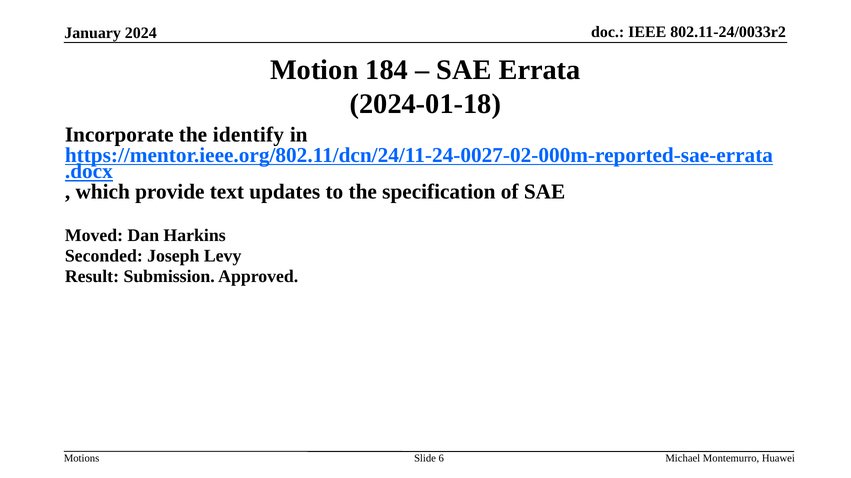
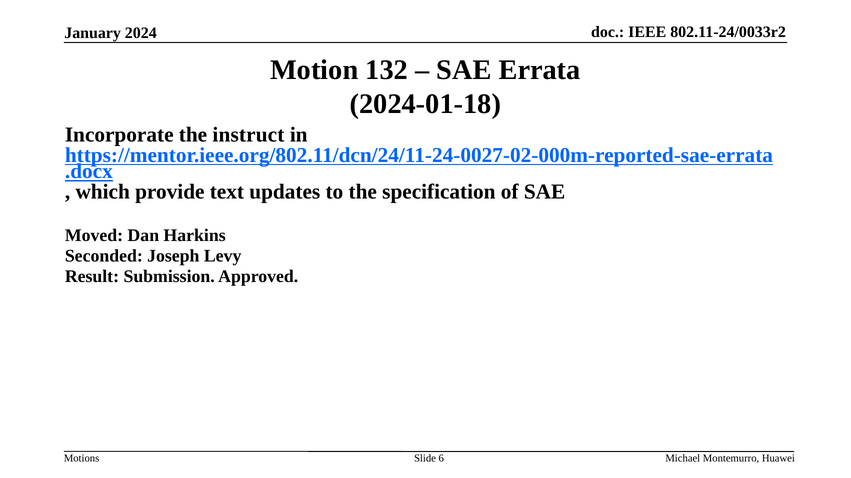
184: 184 -> 132
identify: identify -> instruct
